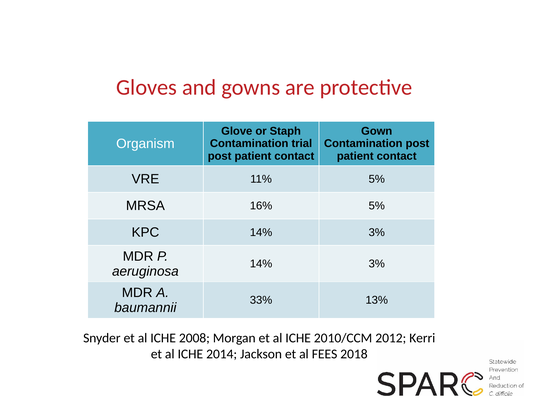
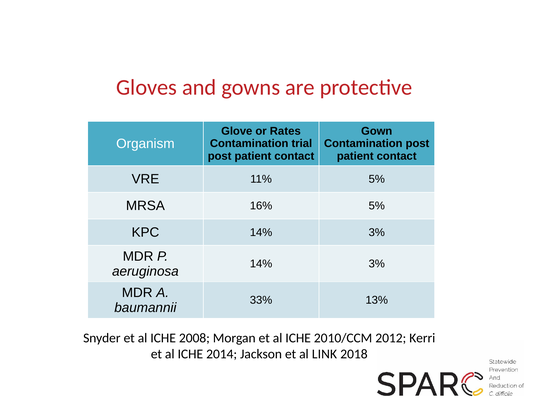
Staph: Staph -> Rates
FEES: FEES -> LINK
